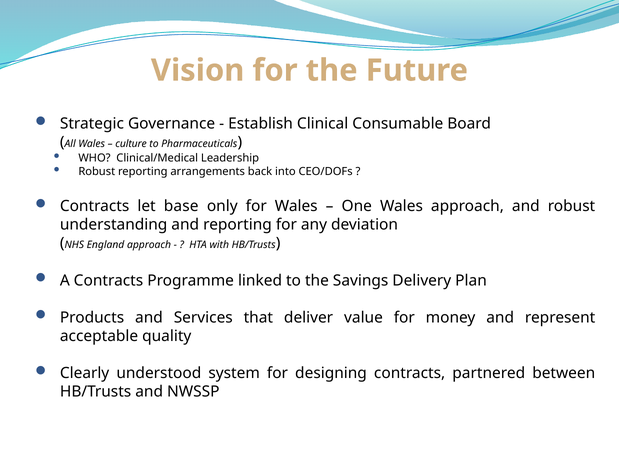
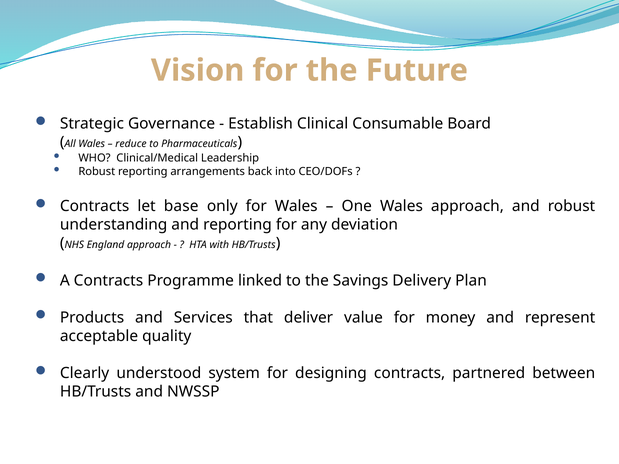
culture: culture -> reduce
